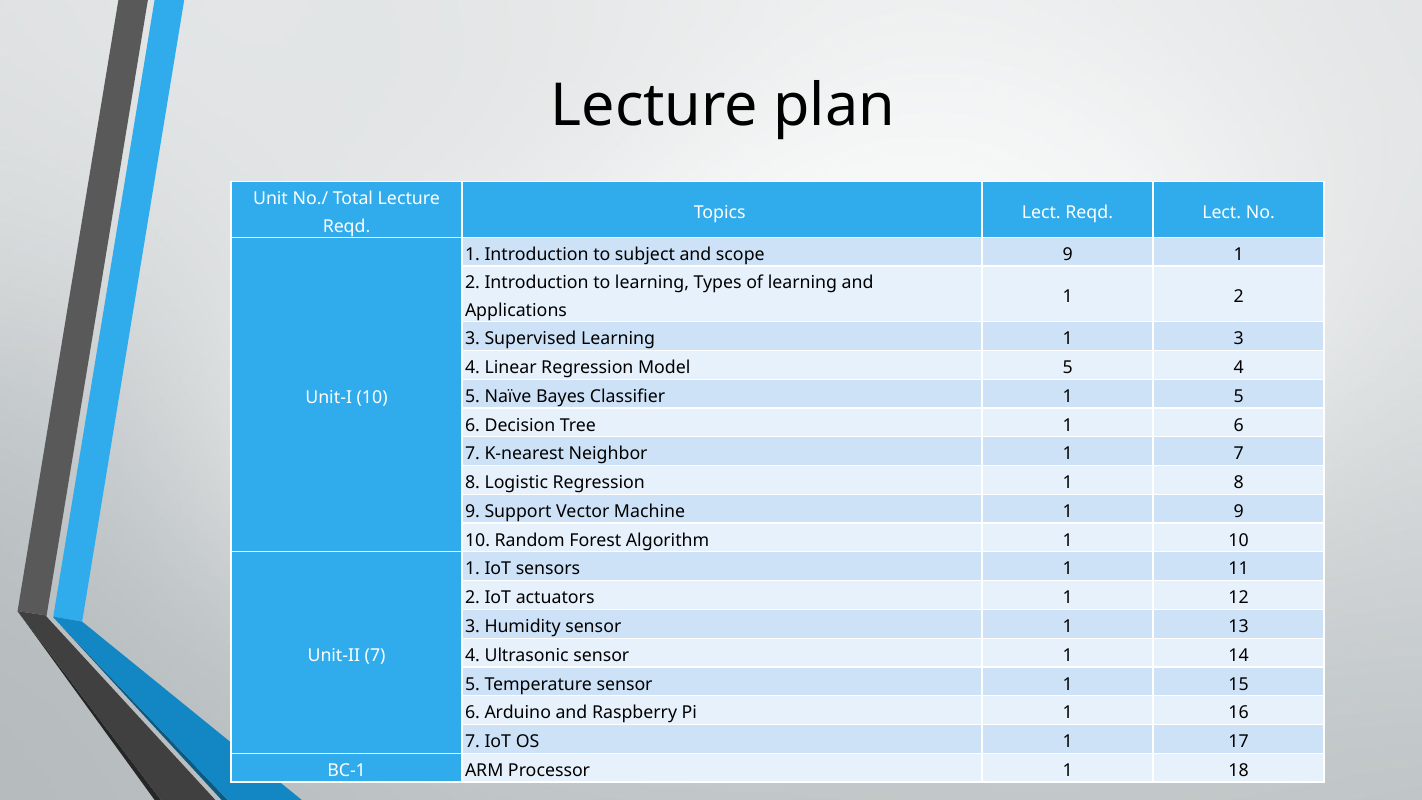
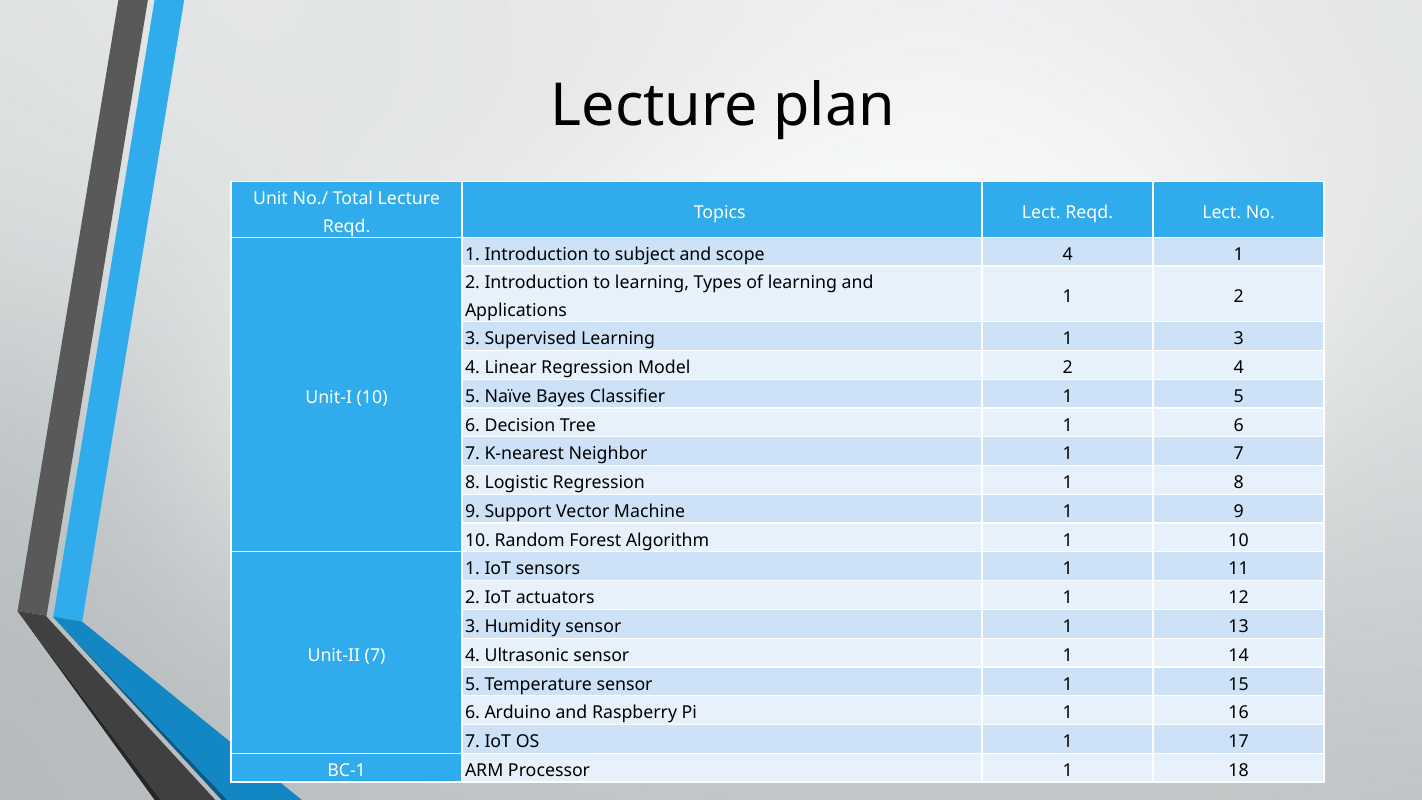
scope 9: 9 -> 4
Model 5: 5 -> 2
